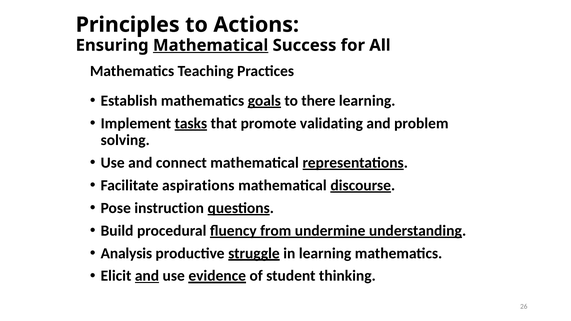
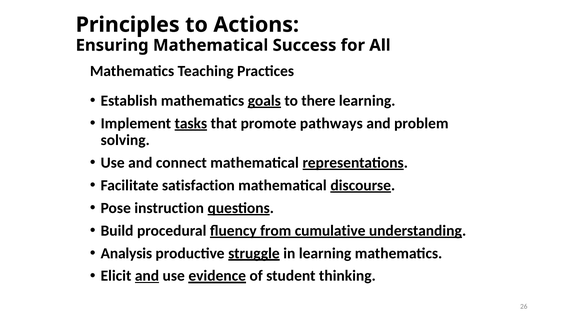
Mathematical at (211, 45) underline: present -> none
validating: validating -> pathways
aspirations: aspirations -> satisfaction
undermine: undermine -> cumulative
